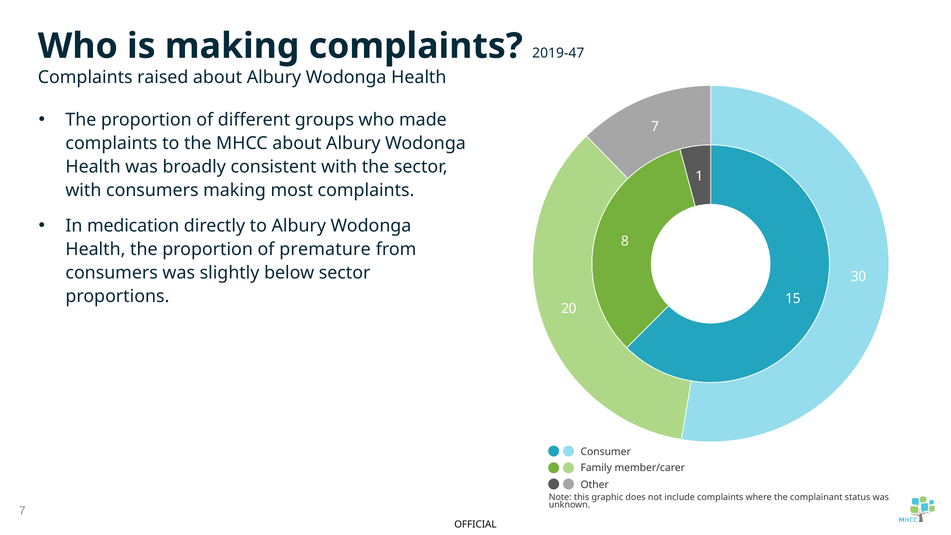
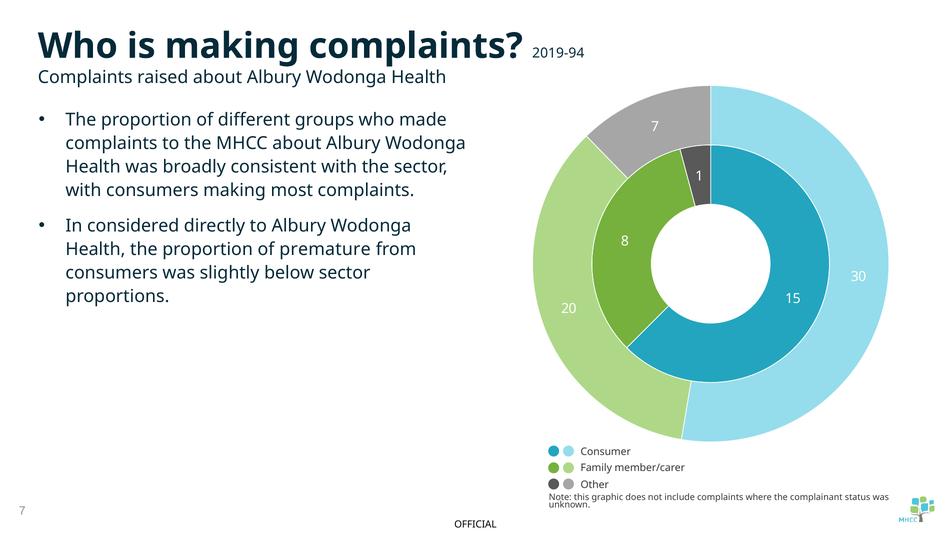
2019-47: 2019-47 -> 2019-94
medication: medication -> considered
